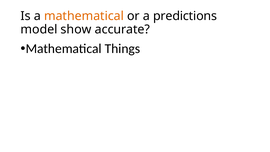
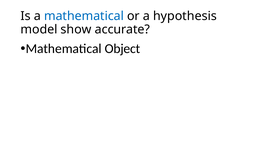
mathematical at (84, 16) colour: orange -> blue
predictions: predictions -> hypothesis
Things: Things -> Object
